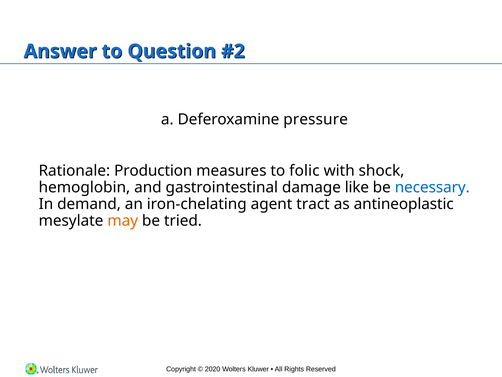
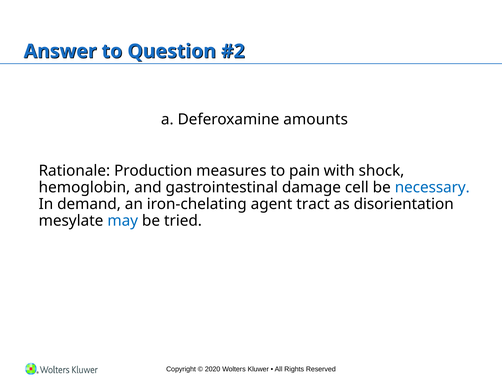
pressure: pressure -> amounts
folic: folic -> pain
like: like -> cell
antineoplastic: antineoplastic -> disorientation
may colour: orange -> blue
